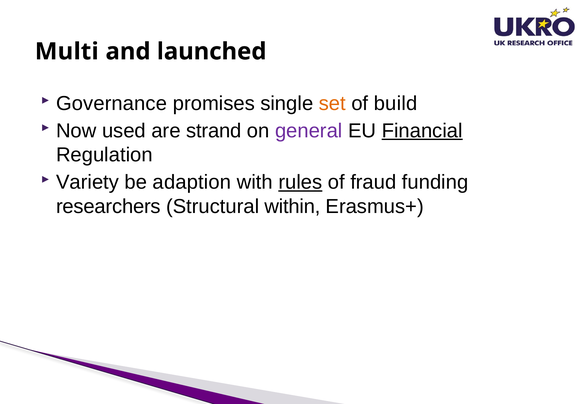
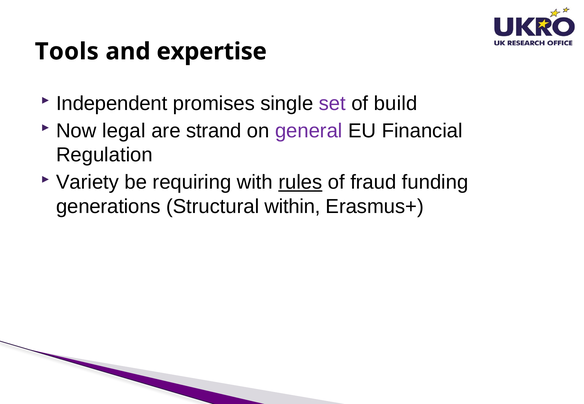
Multi: Multi -> Tools
launched: launched -> expertise
Governance: Governance -> Independent
set colour: orange -> purple
used: used -> legal
Financial underline: present -> none
adaption: adaption -> requiring
researchers: researchers -> generations
